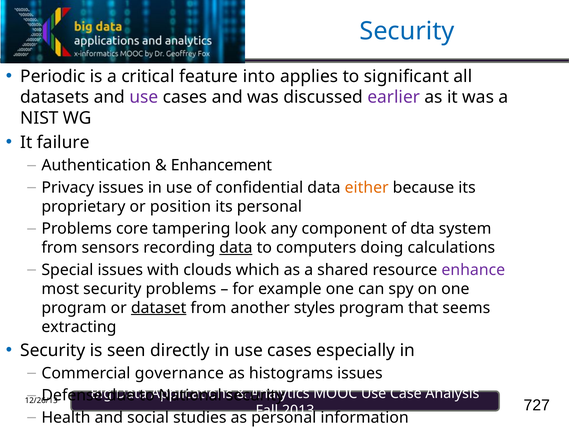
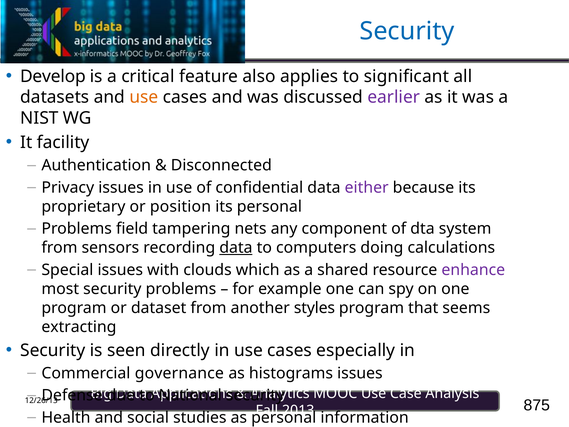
Periodic: Periodic -> Develop
into: into -> also
use at (144, 97) colour: purple -> orange
failure: failure -> facility
Enhancement: Enhancement -> Disconnected
either colour: orange -> purple
core: core -> field
look: look -> nets
dataset underline: present -> none
727: 727 -> 875
